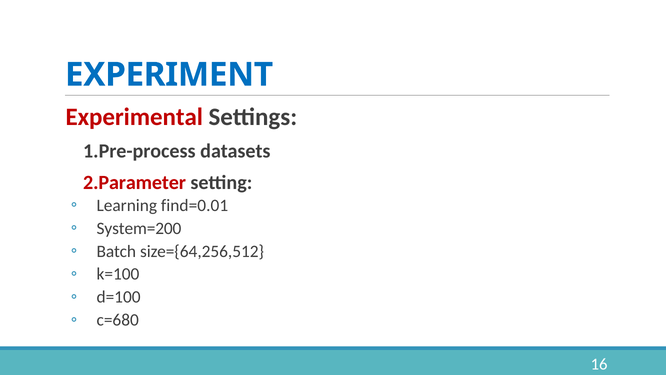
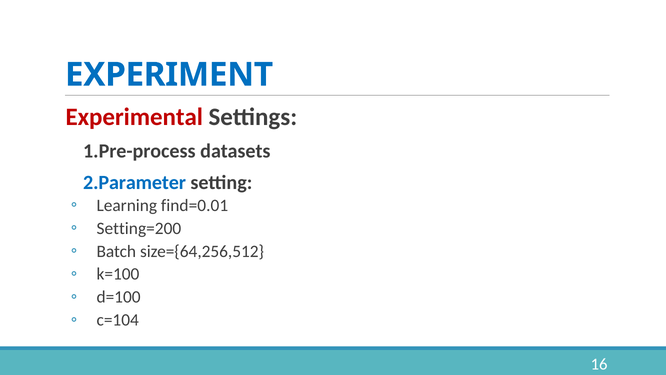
2.Parameter colour: red -> blue
System=200: System=200 -> Setting=200
c=680: c=680 -> c=104
